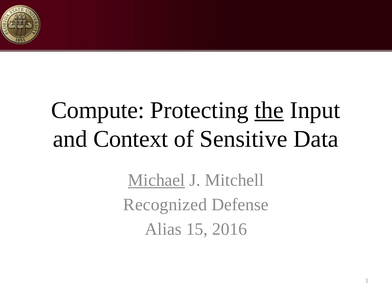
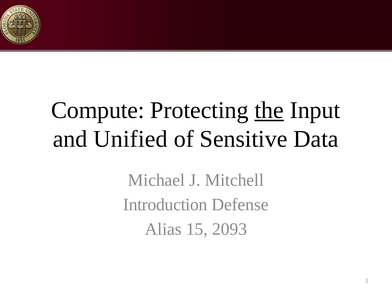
Context: Context -> Unified
Michael underline: present -> none
Recognized: Recognized -> Introduction
2016: 2016 -> 2093
